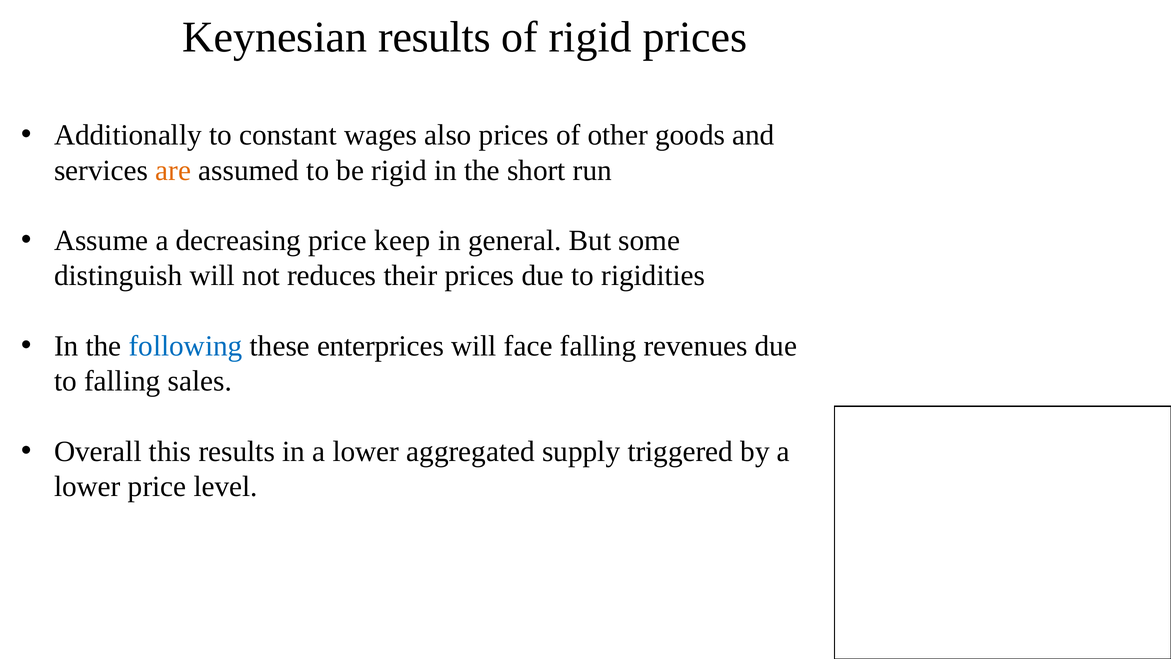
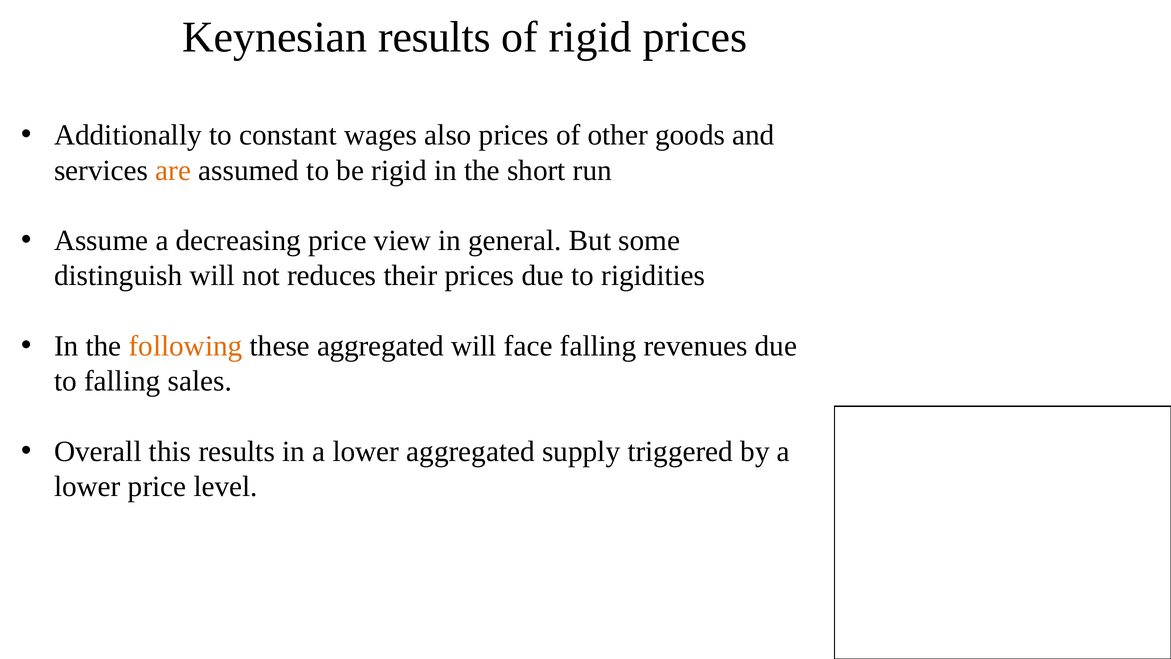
keep: keep -> view
following colour: blue -> orange
these enterprices: enterprices -> aggregated
